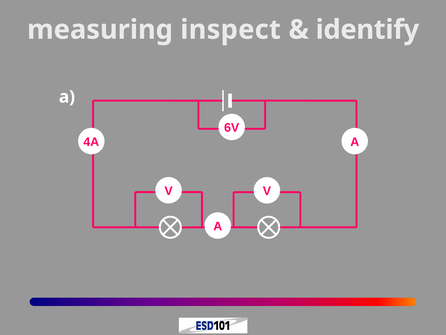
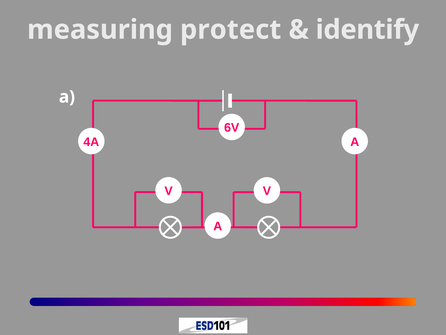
inspect: inspect -> protect
